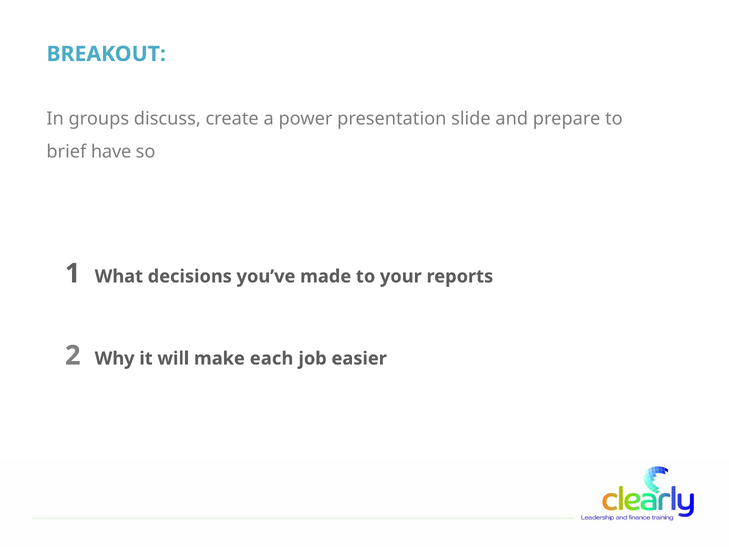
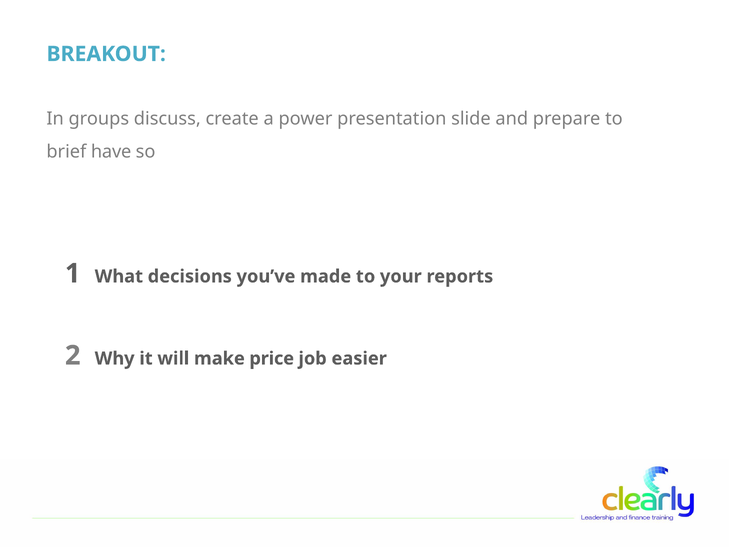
each: each -> price
